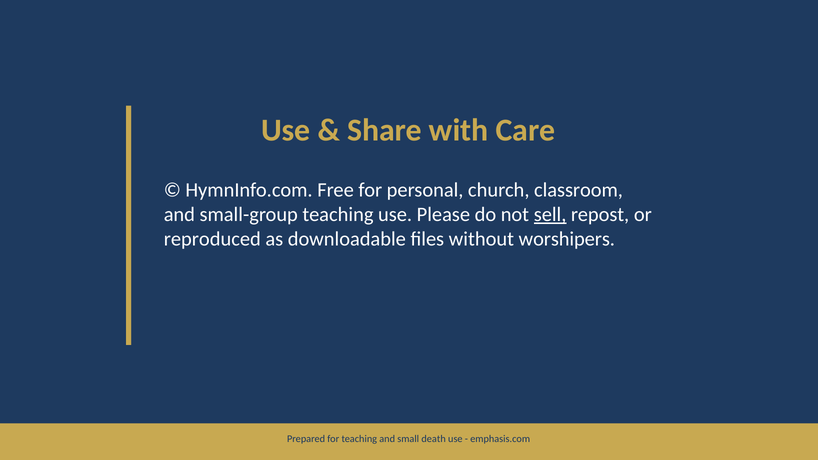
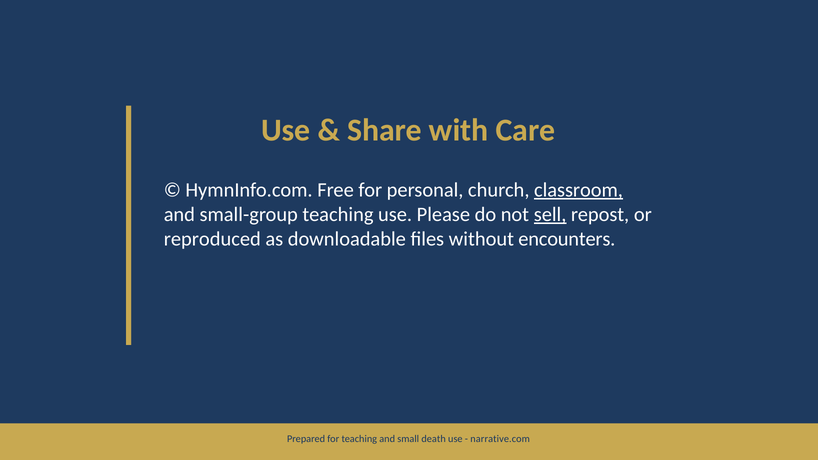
classroom underline: none -> present
worshipers: worshipers -> encounters
emphasis.com: emphasis.com -> narrative.com
